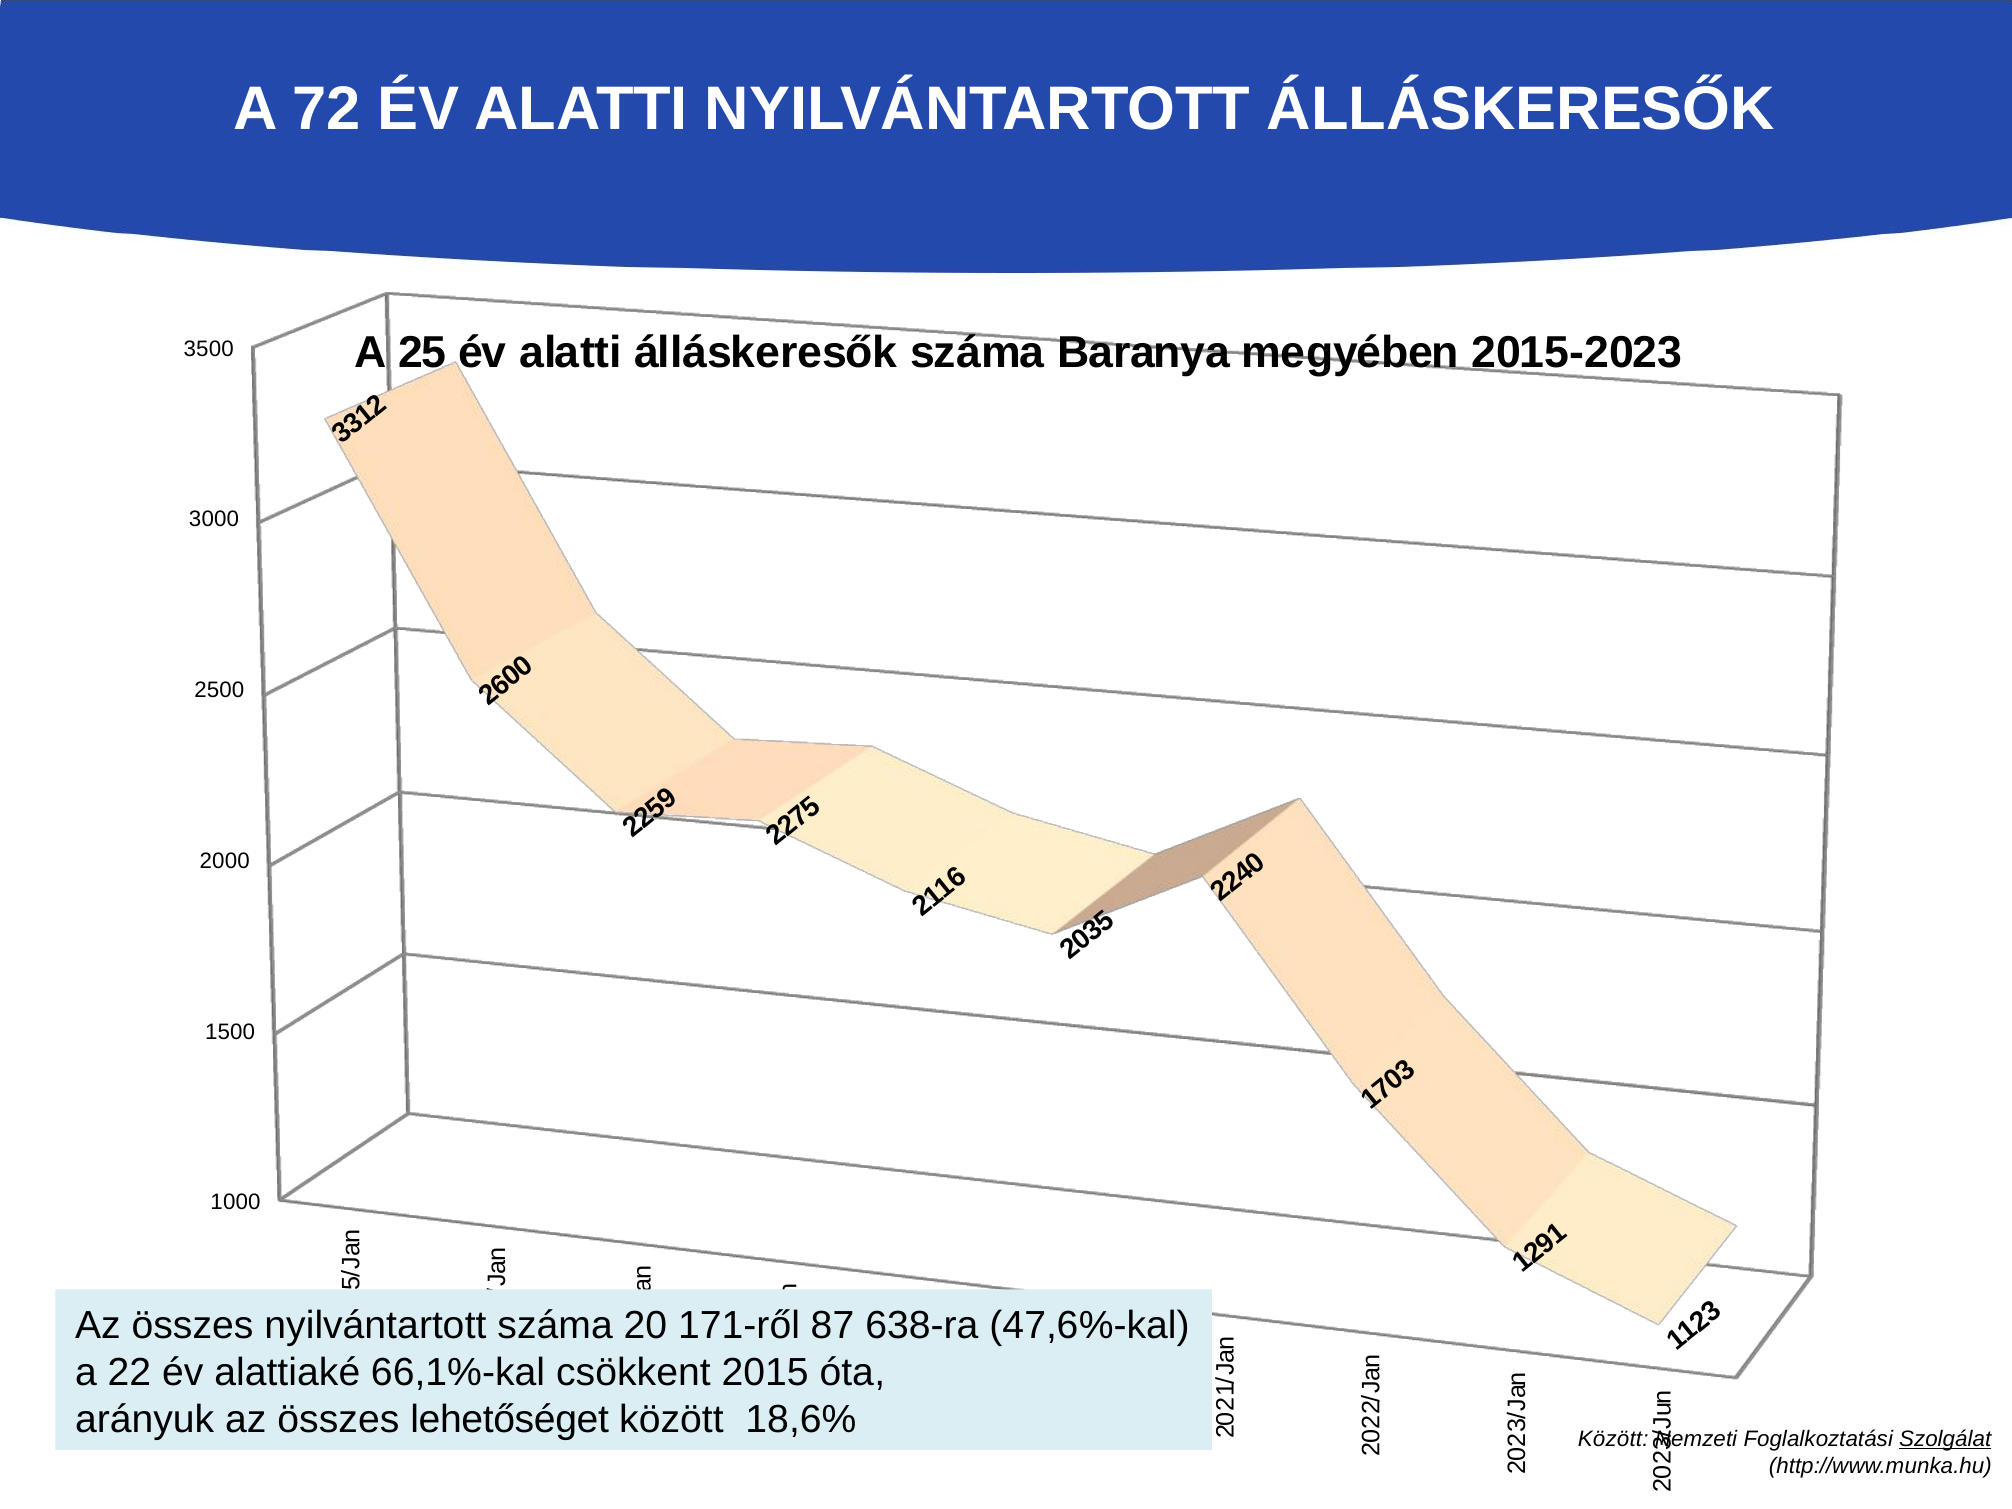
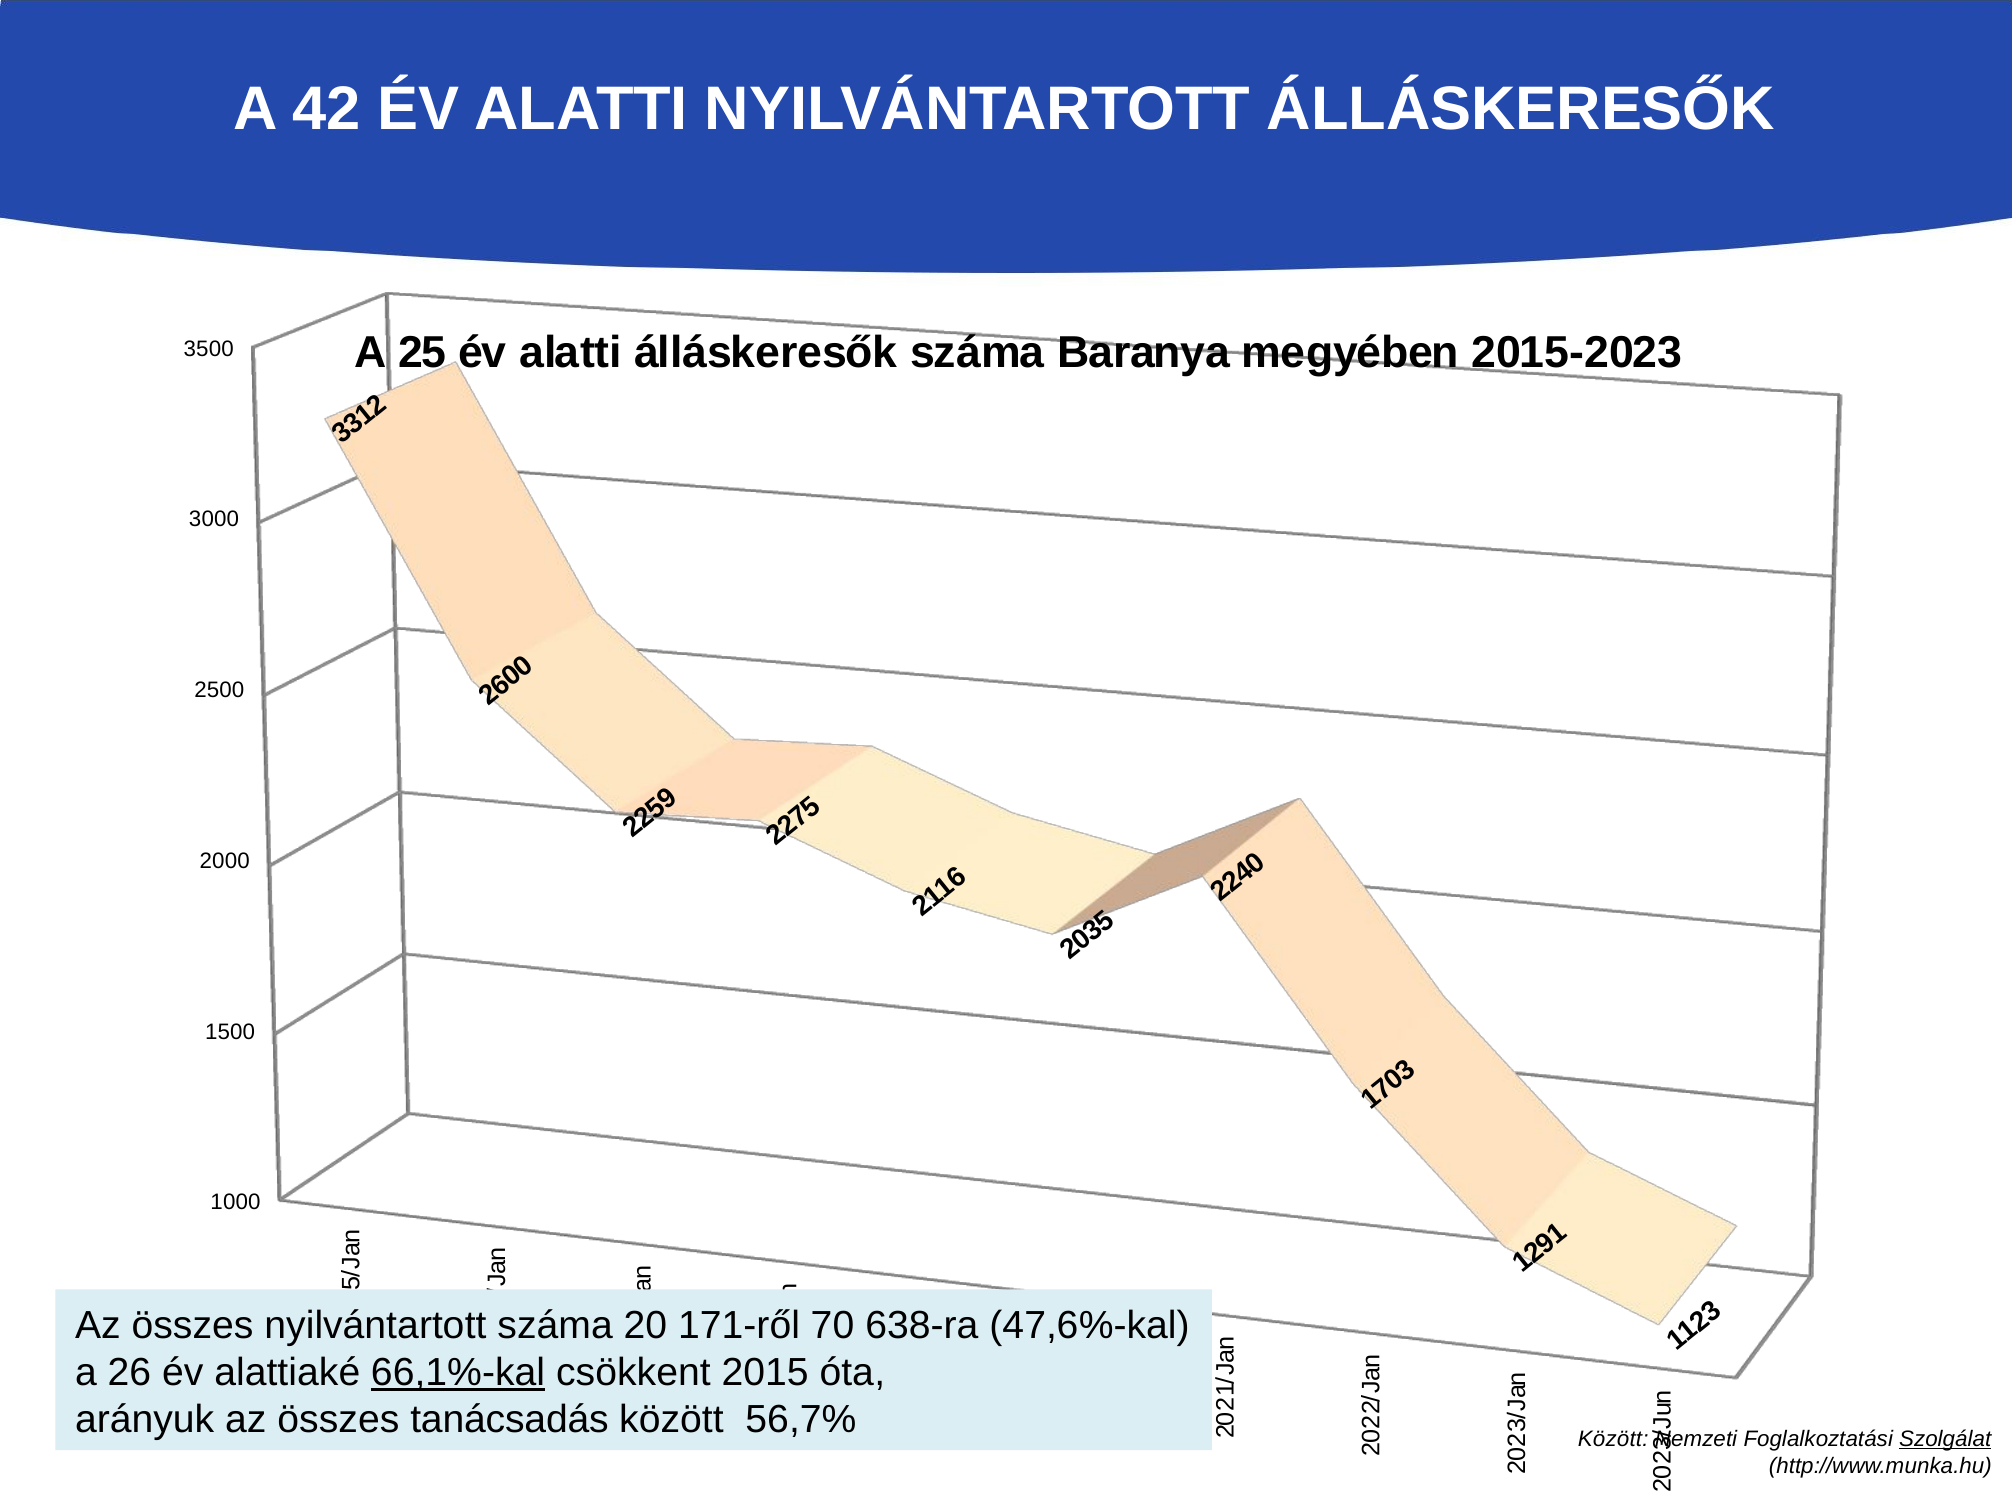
72: 72 -> 42
87: 87 -> 70
22: 22 -> 26
66,1%-kal underline: none -> present
lehetőséget: lehetőséget -> tanácsadás
18,6%: 18,6% -> 56,7%
